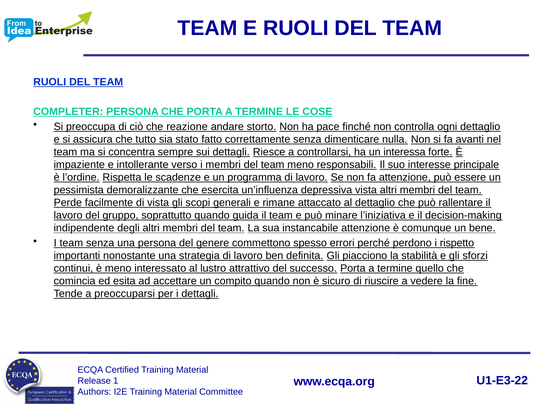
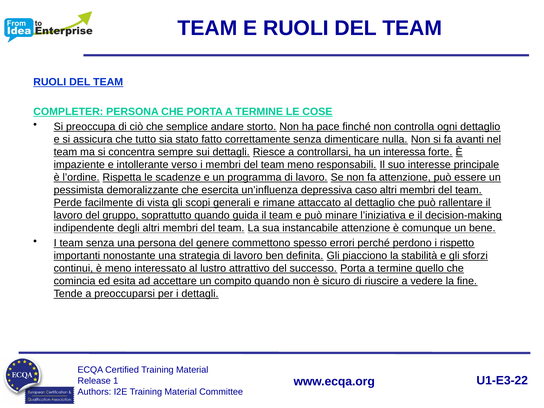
reazione: reazione -> semplice
depressiva vista: vista -> caso
